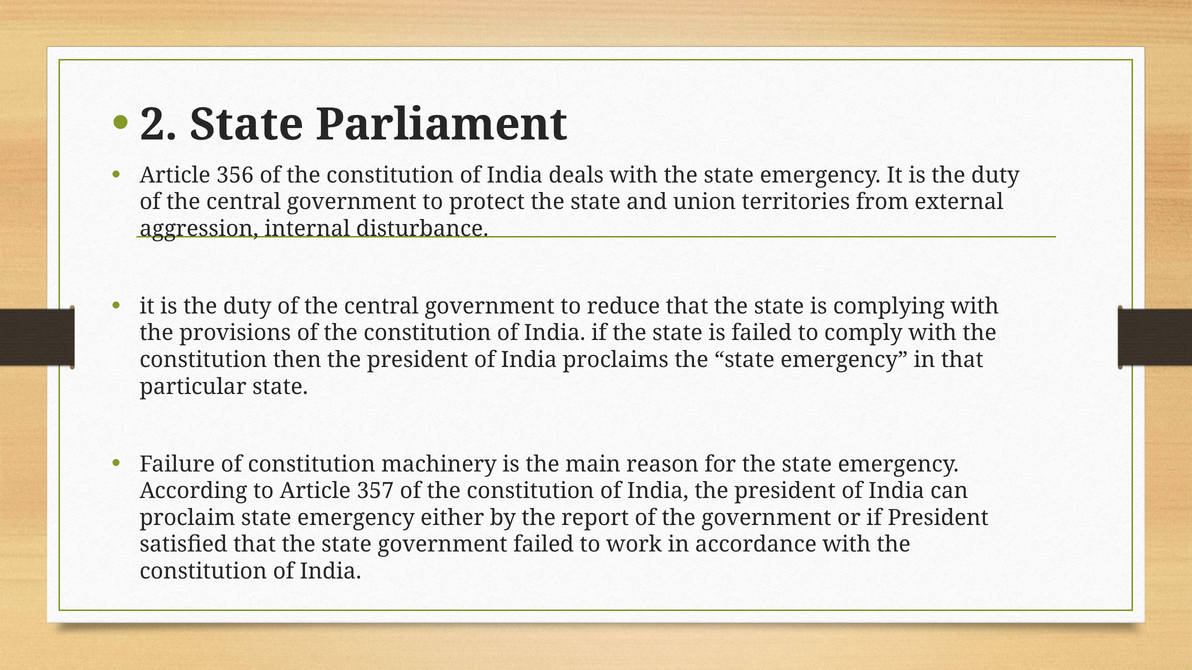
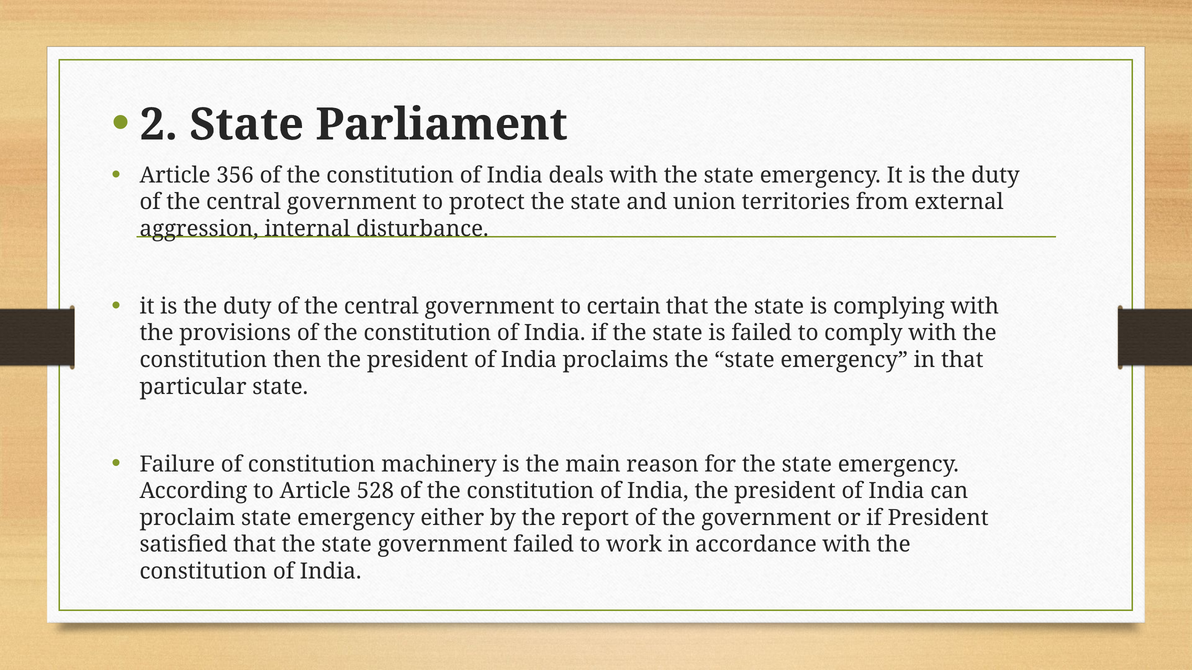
reduce: reduce -> certain
357: 357 -> 528
